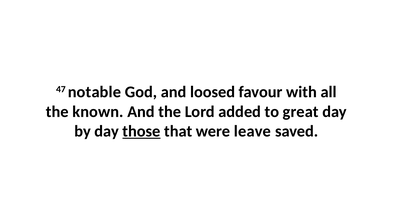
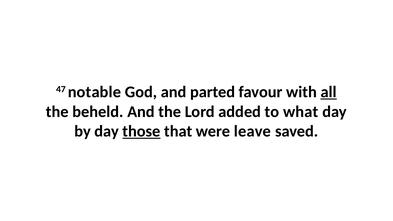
loosed: loosed -> parted
all underline: none -> present
known: known -> beheld
great: great -> what
